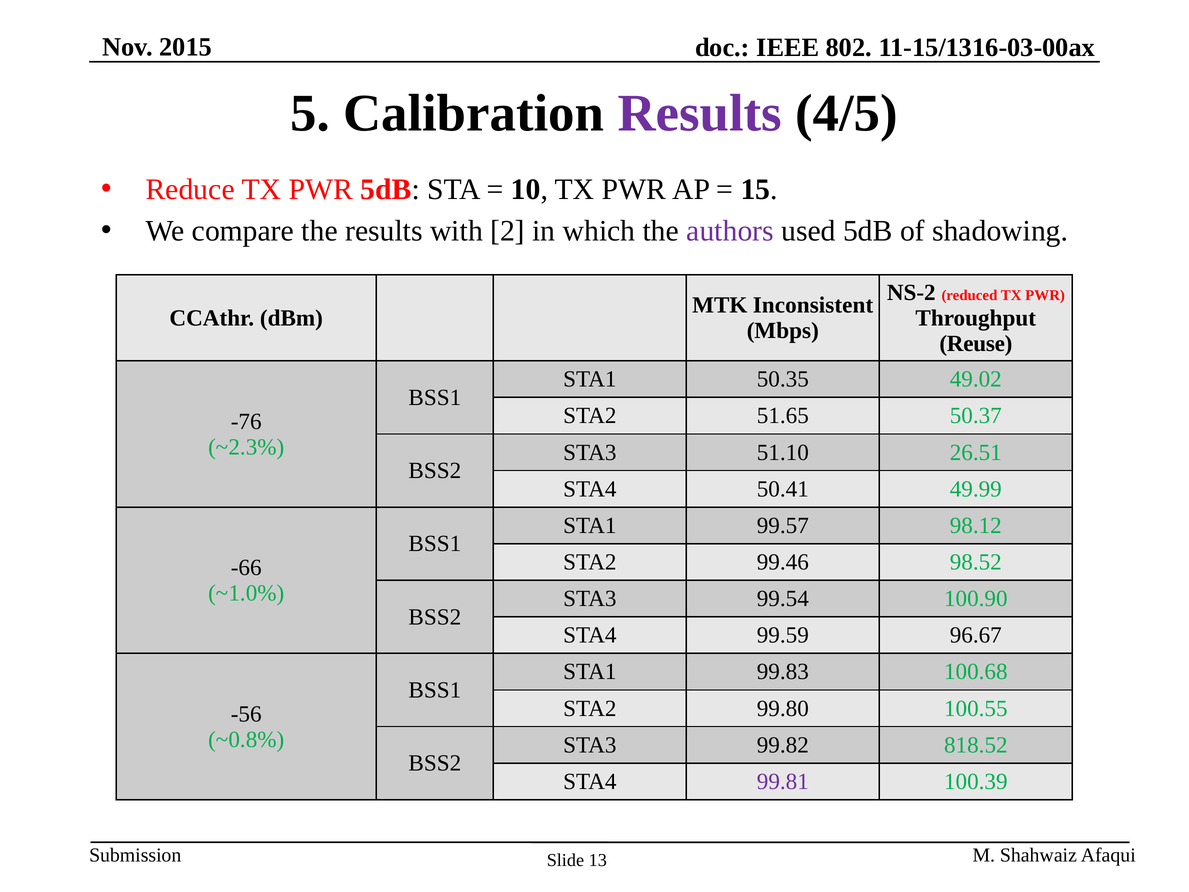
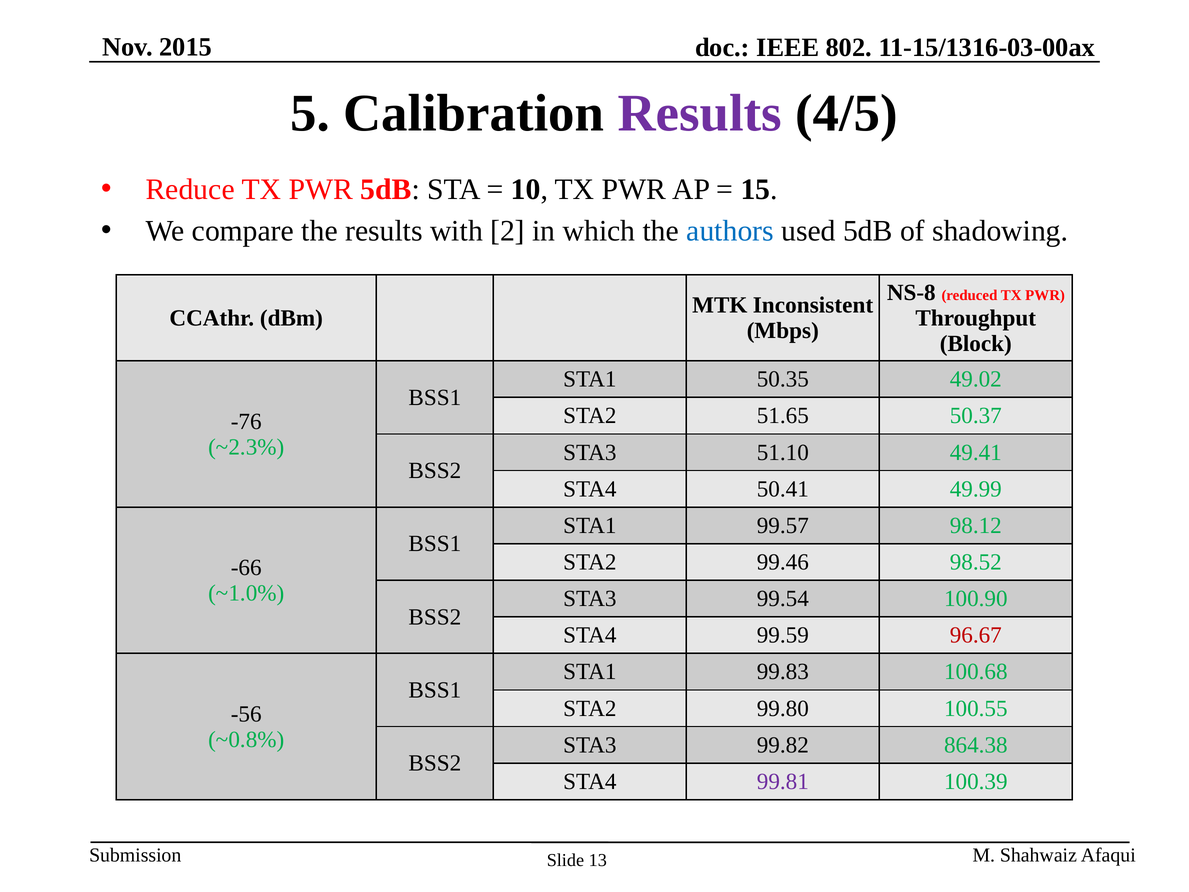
authors colour: purple -> blue
NS-2: NS-2 -> NS-8
Reuse: Reuse -> Block
26.51: 26.51 -> 49.41
96.67 colour: black -> red
818.52: 818.52 -> 864.38
